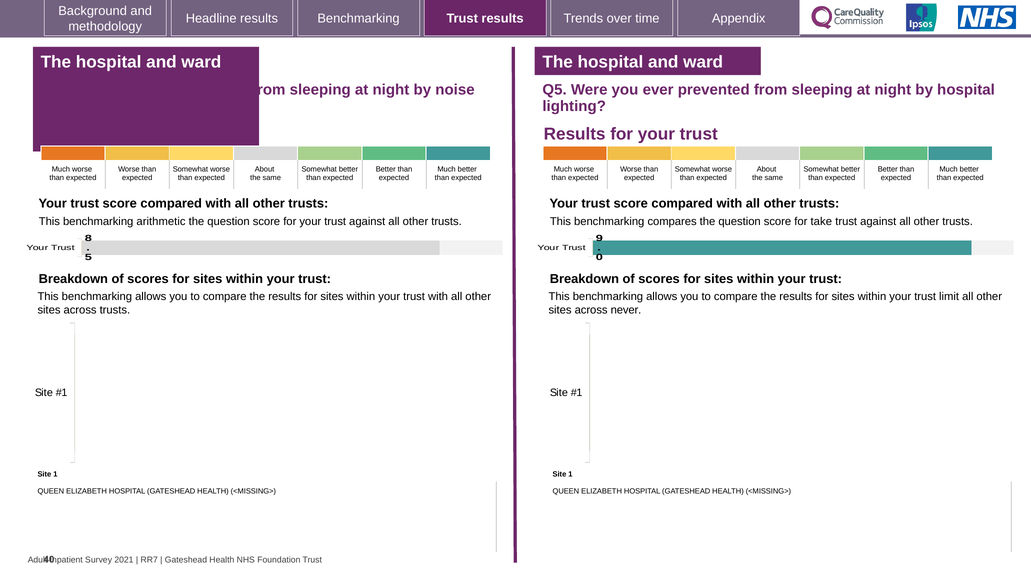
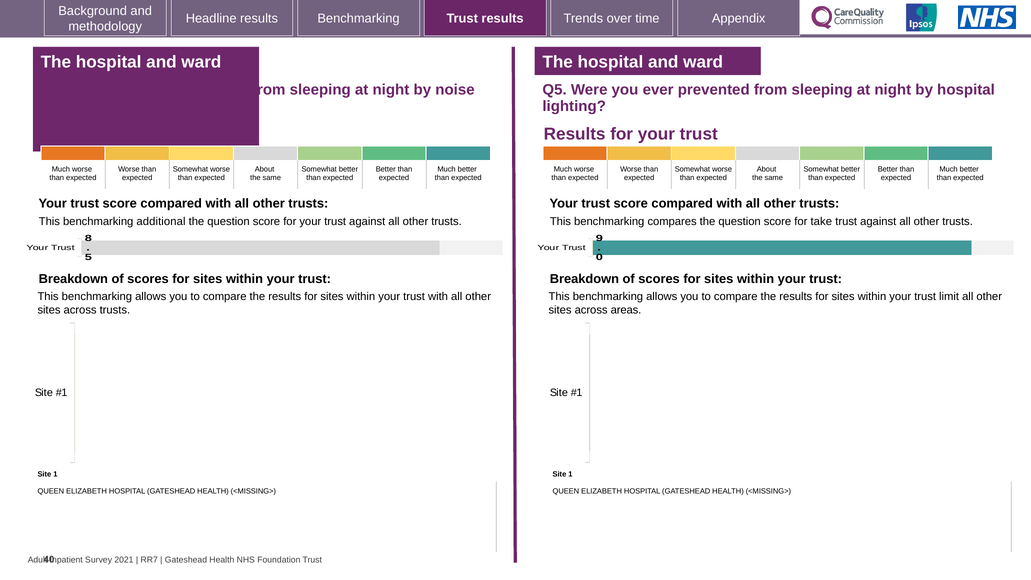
arithmetic: arithmetic -> additional
never: never -> areas
